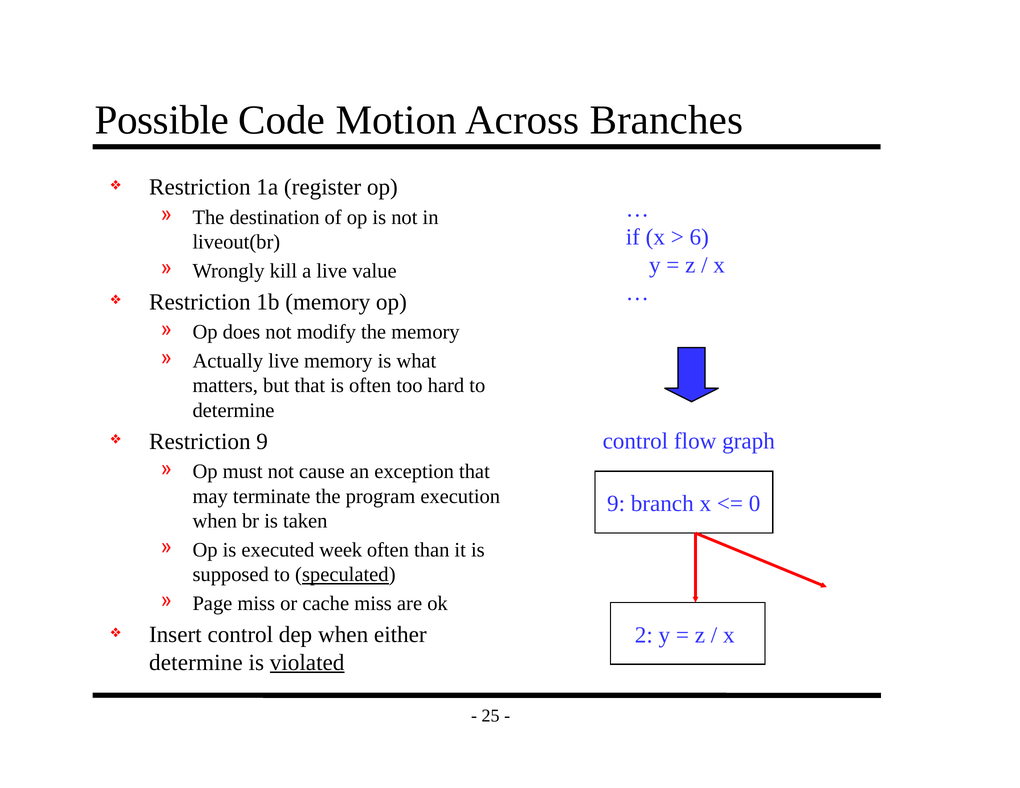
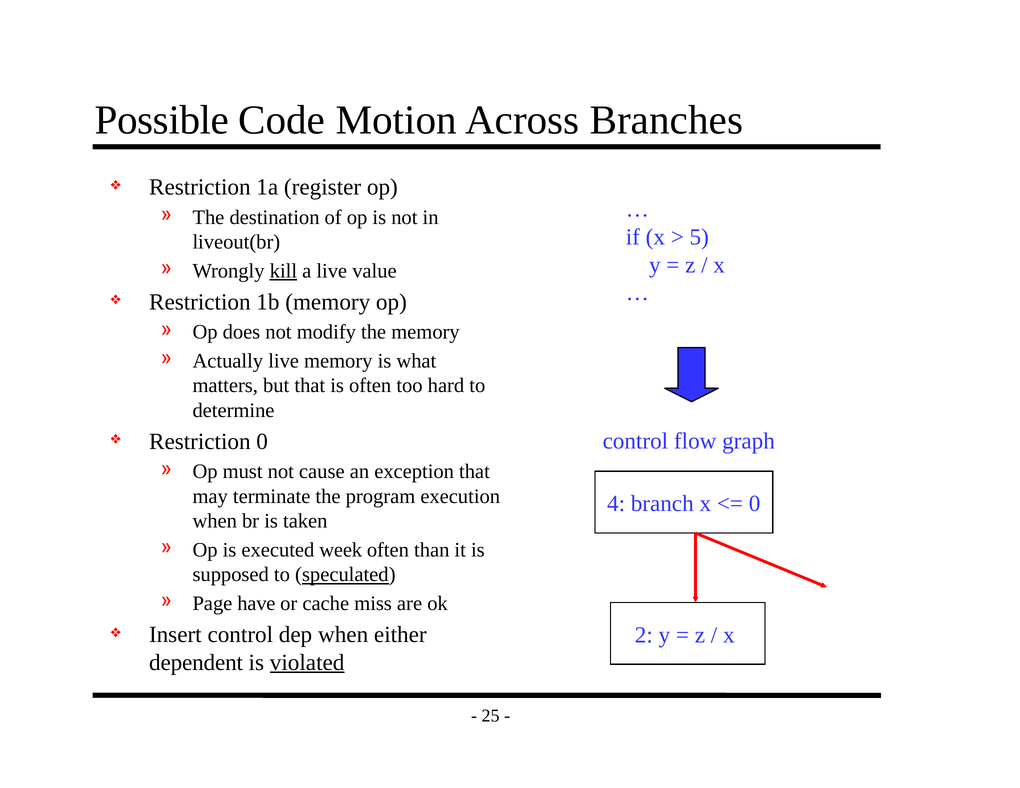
6: 6 -> 5
kill underline: none -> present
Restriction 9: 9 -> 0
9 at (616, 504): 9 -> 4
Page miss: miss -> have
determine at (196, 663): determine -> dependent
